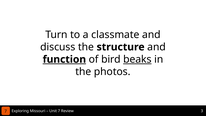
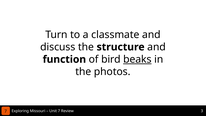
function underline: present -> none
